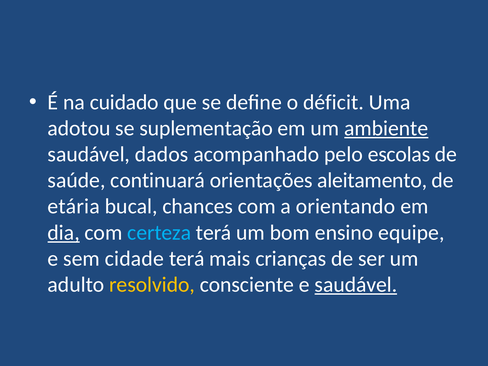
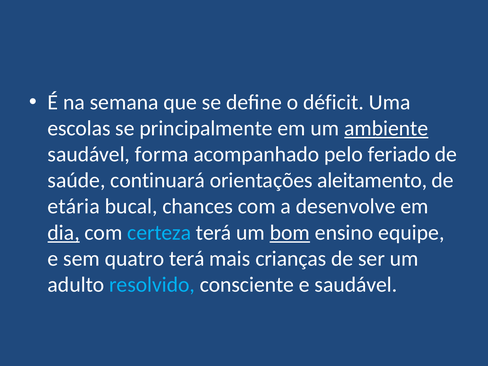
cuidado: cuidado -> semana
adotou: adotou -> escolas
suplementação: suplementação -> principalmente
dados: dados -> forma
escolas: escolas -> feriado
orientando: orientando -> desenvolve
bom underline: none -> present
cidade: cidade -> quatro
resolvido colour: yellow -> light blue
saudável at (356, 285) underline: present -> none
